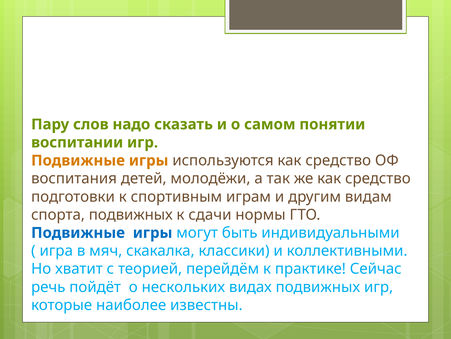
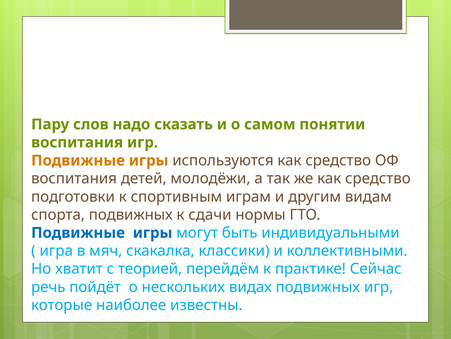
воспитании at (77, 142): воспитании -> воспитания
